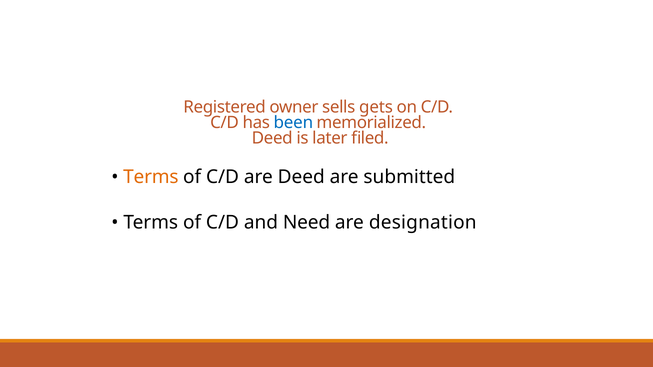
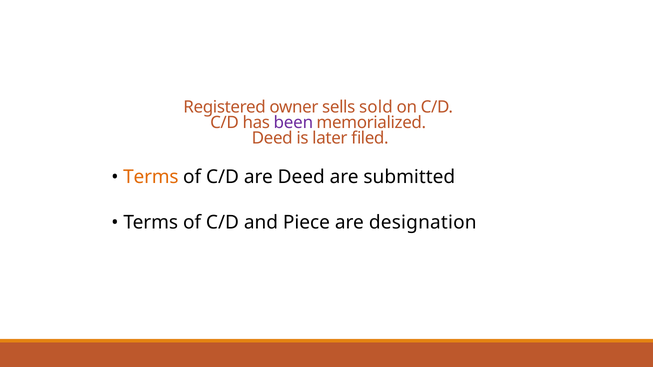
gets: gets -> sold
been colour: blue -> purple
Need: Need -> Piece
